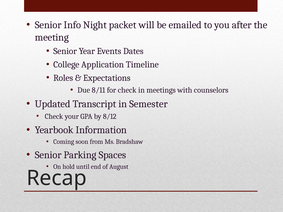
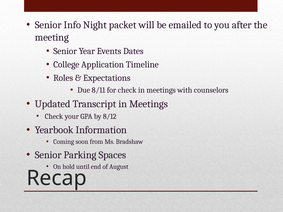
Transcript in Semester: Semester -> Meetings
